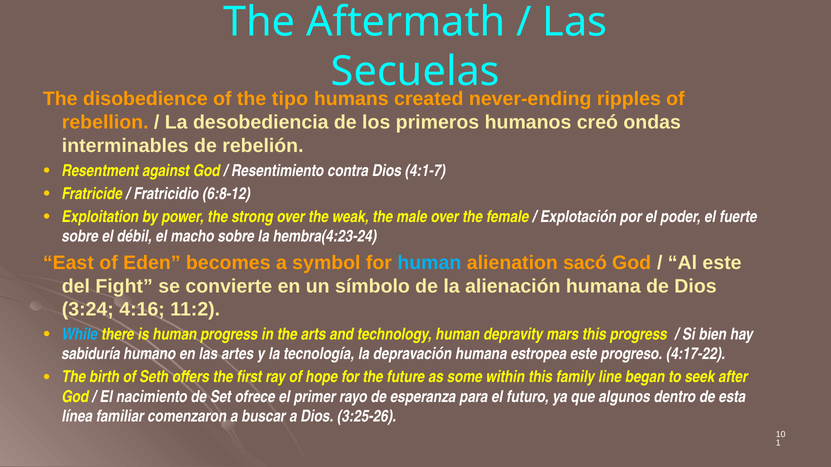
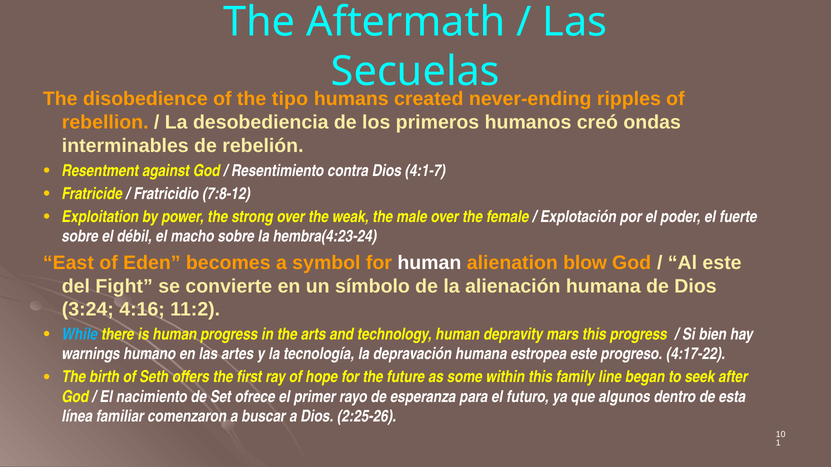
6:8-12: 6:8-12 -> 7:8-12
human at (429, 263) colour: light blue -> white
sacó: sacó -> blow
sabiduría: sabiduría -> warnings
3:25-26: 3:25-26 -> 2:25-26
